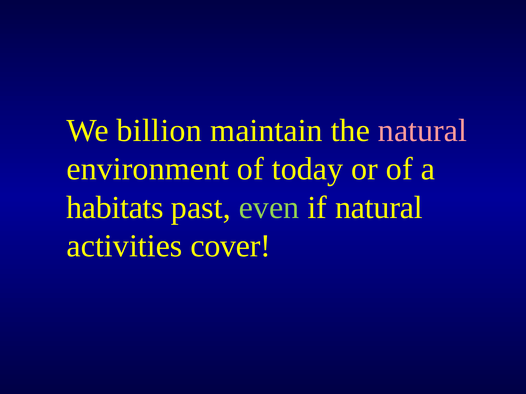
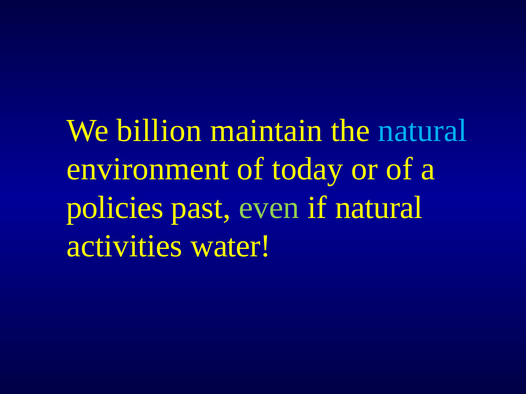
natural at (423, 131) colour: pink -> light blue
habitats: habitats -> policies
cover: cover -> water
